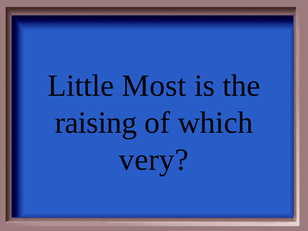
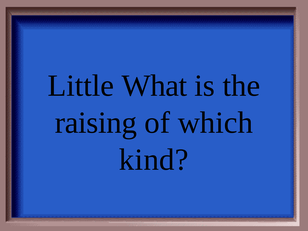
Most: Most -> What
very: very -> kind
